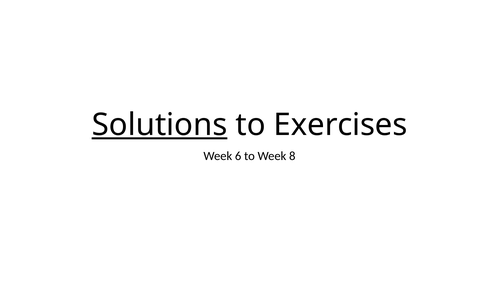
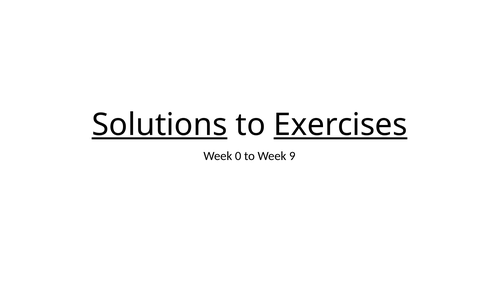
Exercises underline: none -> present
6: 6 -> 0
8: 8 -> 9
